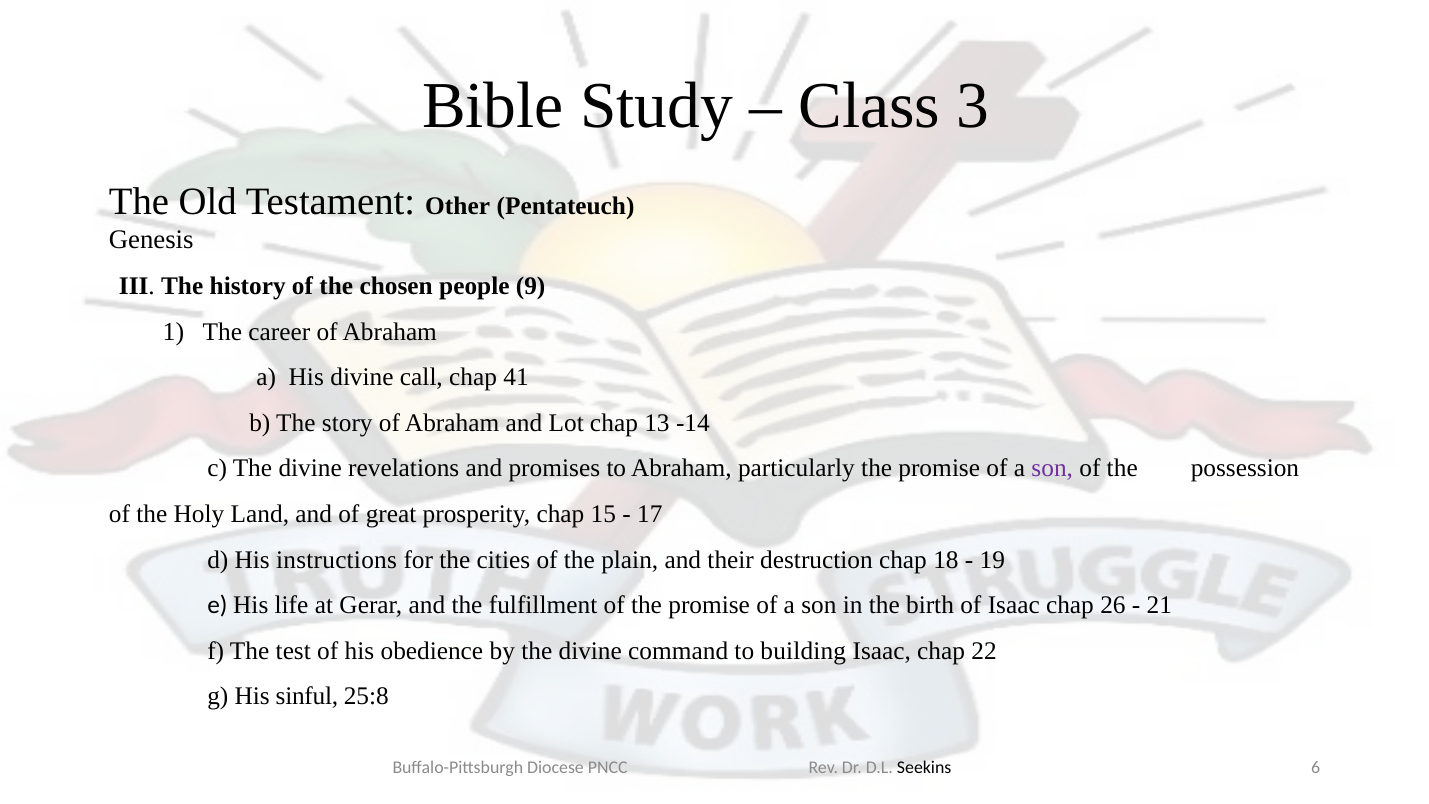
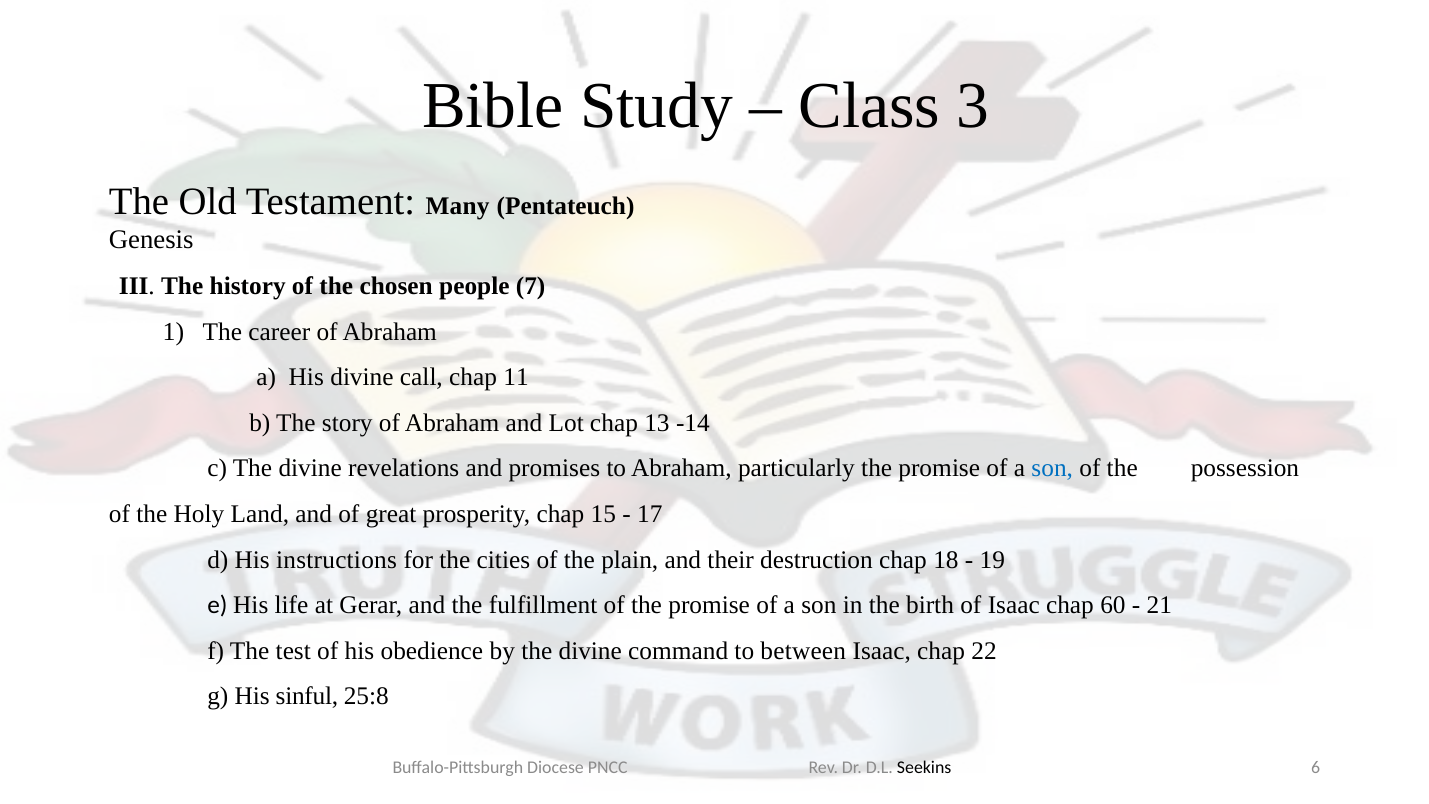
Other: Other -> Many
9: 9 -> 7
41: 41 -> 11
son at (1052, 468) colour: purple -> blue
26: 26 -> 60
building: building -> between
